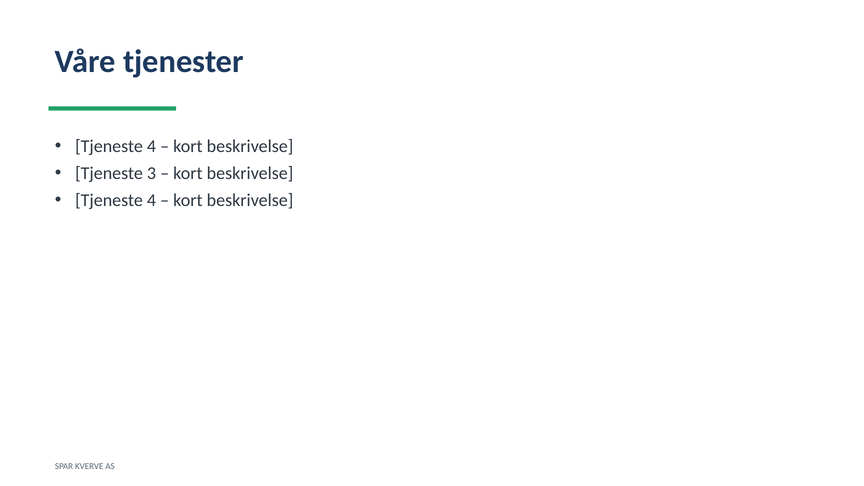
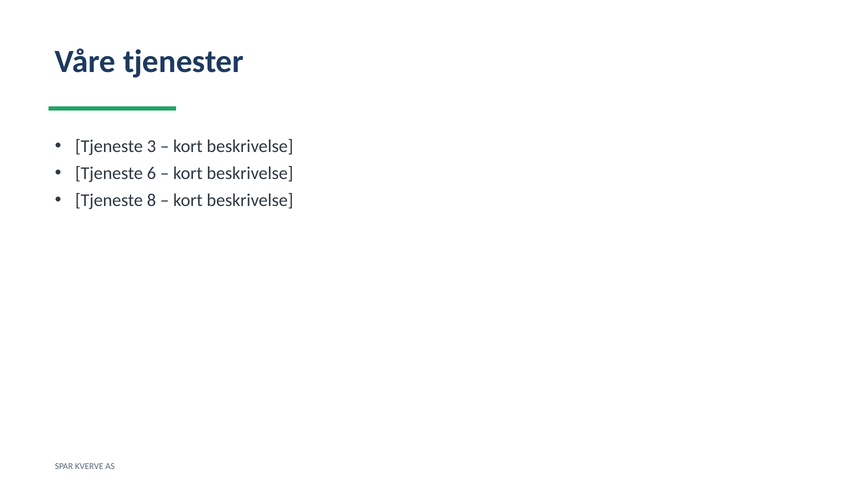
4 at (151, 146): 4 -> 3
3: 3 -> 6
4 at (151, 200): 4 -> 8
